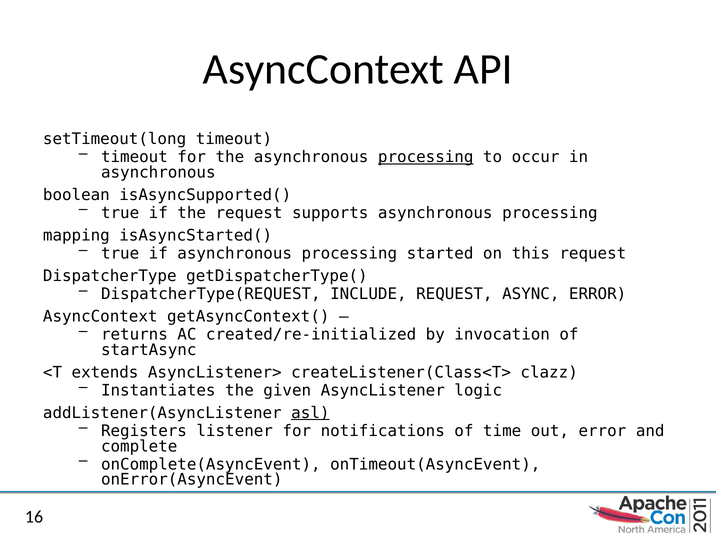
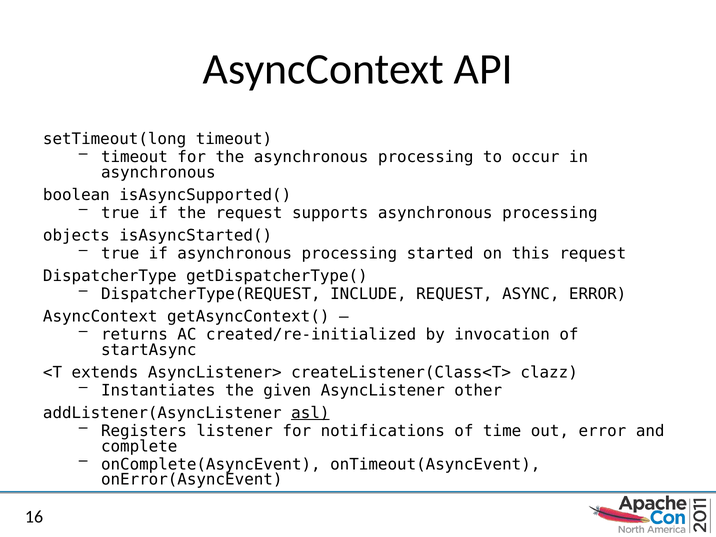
processing at (426, 157) underline: present -> none
mapping: mapping -> objects
logic: logic -> other
